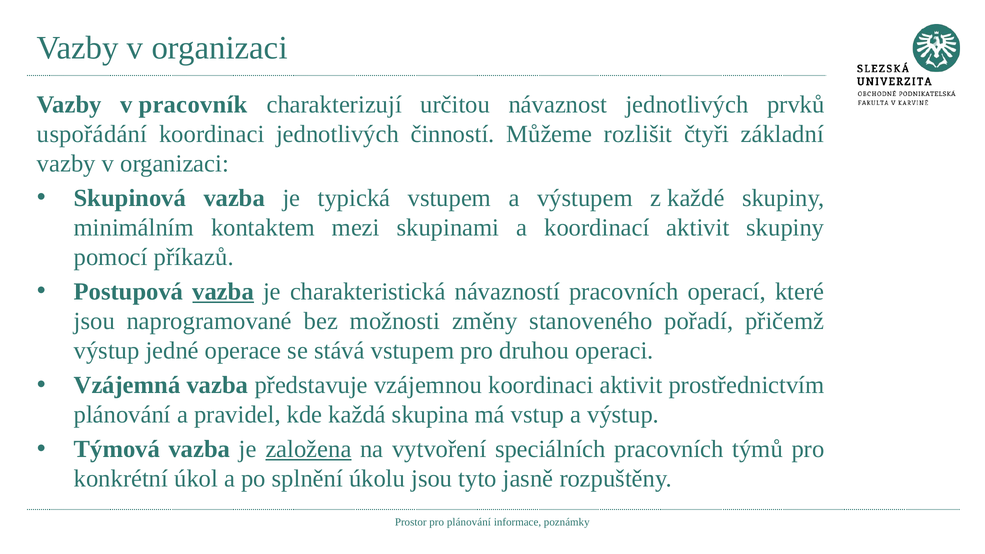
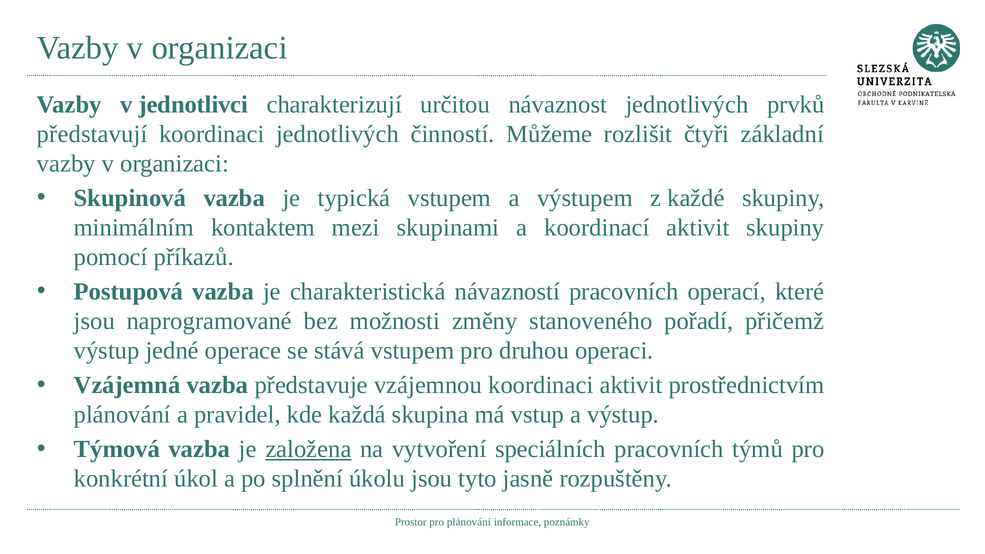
pracovník: pracovník -> jednotlivci
uspořádání: uspořádání -> představují
vazba at (223, 292) underline: present -> none
